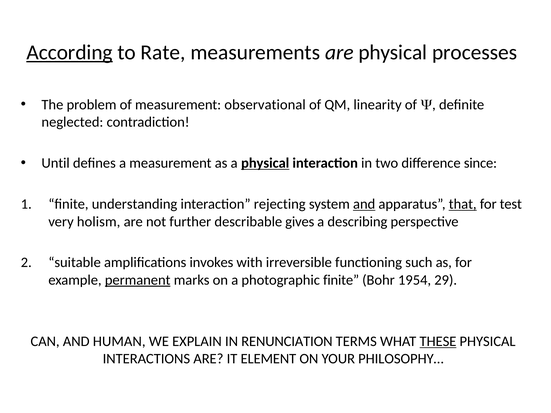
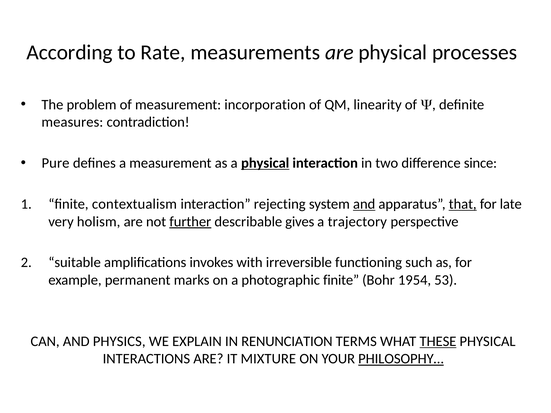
According underline: present -> none
observational: observational -> incorporation
neglected: neglected -> measures
Until: Until -> Pure
understanding: understanding -> contextualism
test: test -> late
further underline: none -> present
describing: describing -> trajectory
permanent underline: present -> none
29: 29 -> 53
HUMAN: HUMAN -> PHYSICS
ELEMENT: ELEMENT -> MIXTURE
PHILOSOPHY… underline: none -> present
